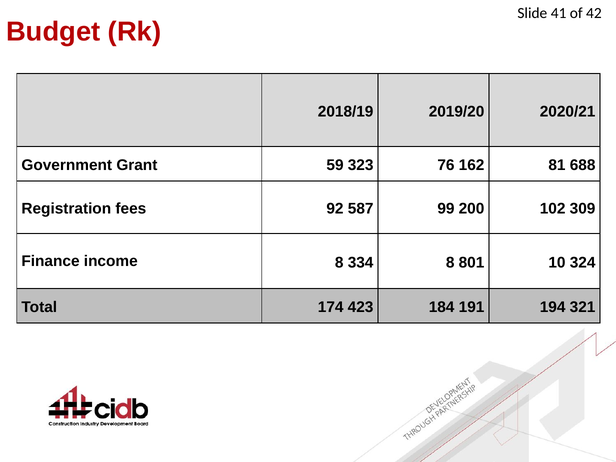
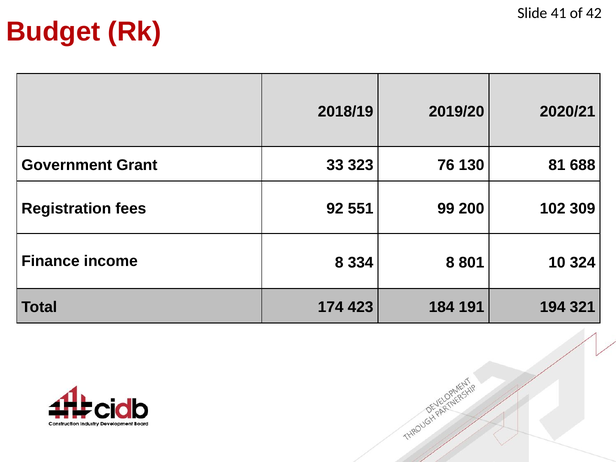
59: 59 -> 33
162: 162 -> 130
587: 587 -> 551
